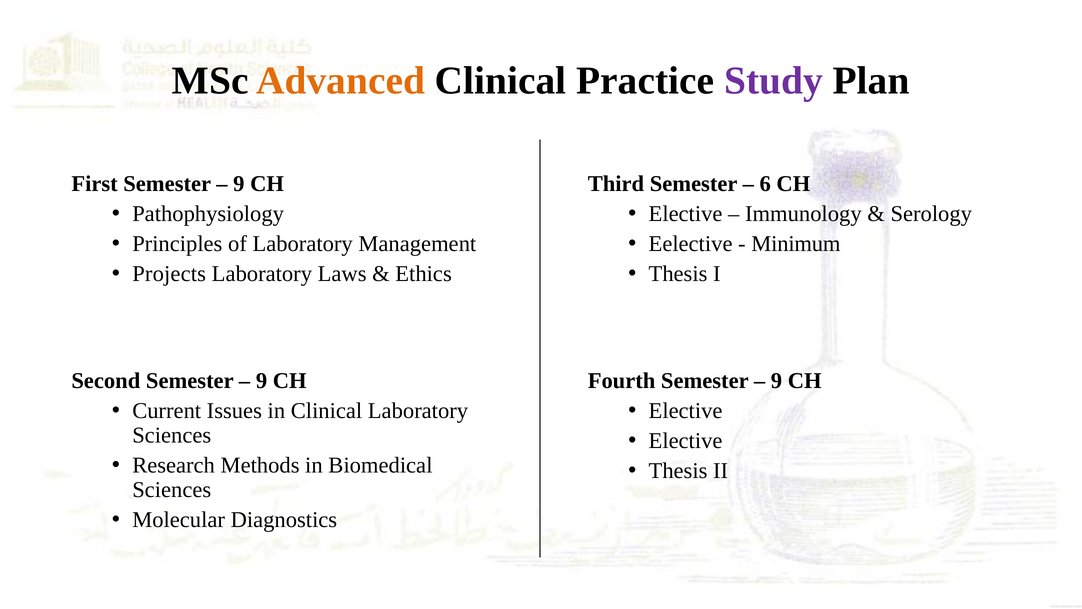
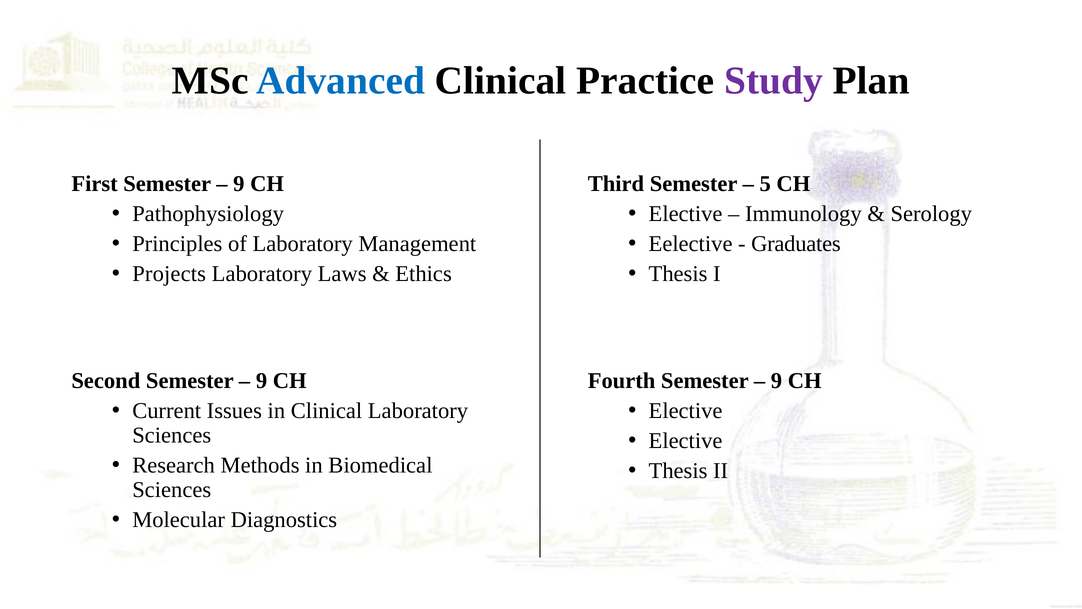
Advanced colour: orange -> blue
6: 6 -> 5
Minimum: Minimum -> Graduates
